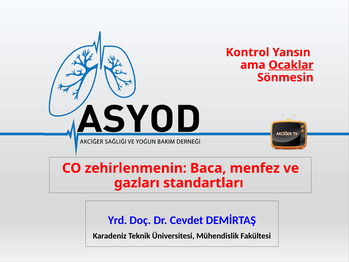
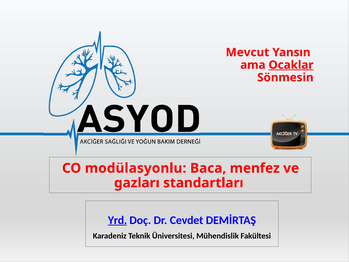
Kontrol: Kontrol -> Mevcut
zehirlenmenin: zehirlenmenin -> modülasyonlu
Yrd underline: none -> present
